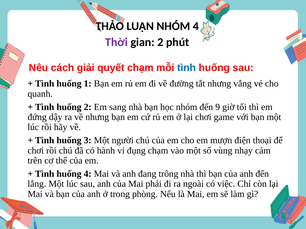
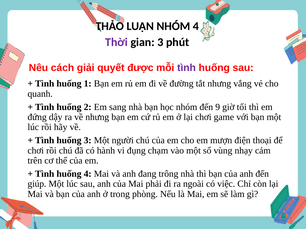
gian 2: 2 -> 3
quyết chạm: chạm -> được
tình at (186, 68) colour: blue -> purple
lắng: lắng -> giúp
